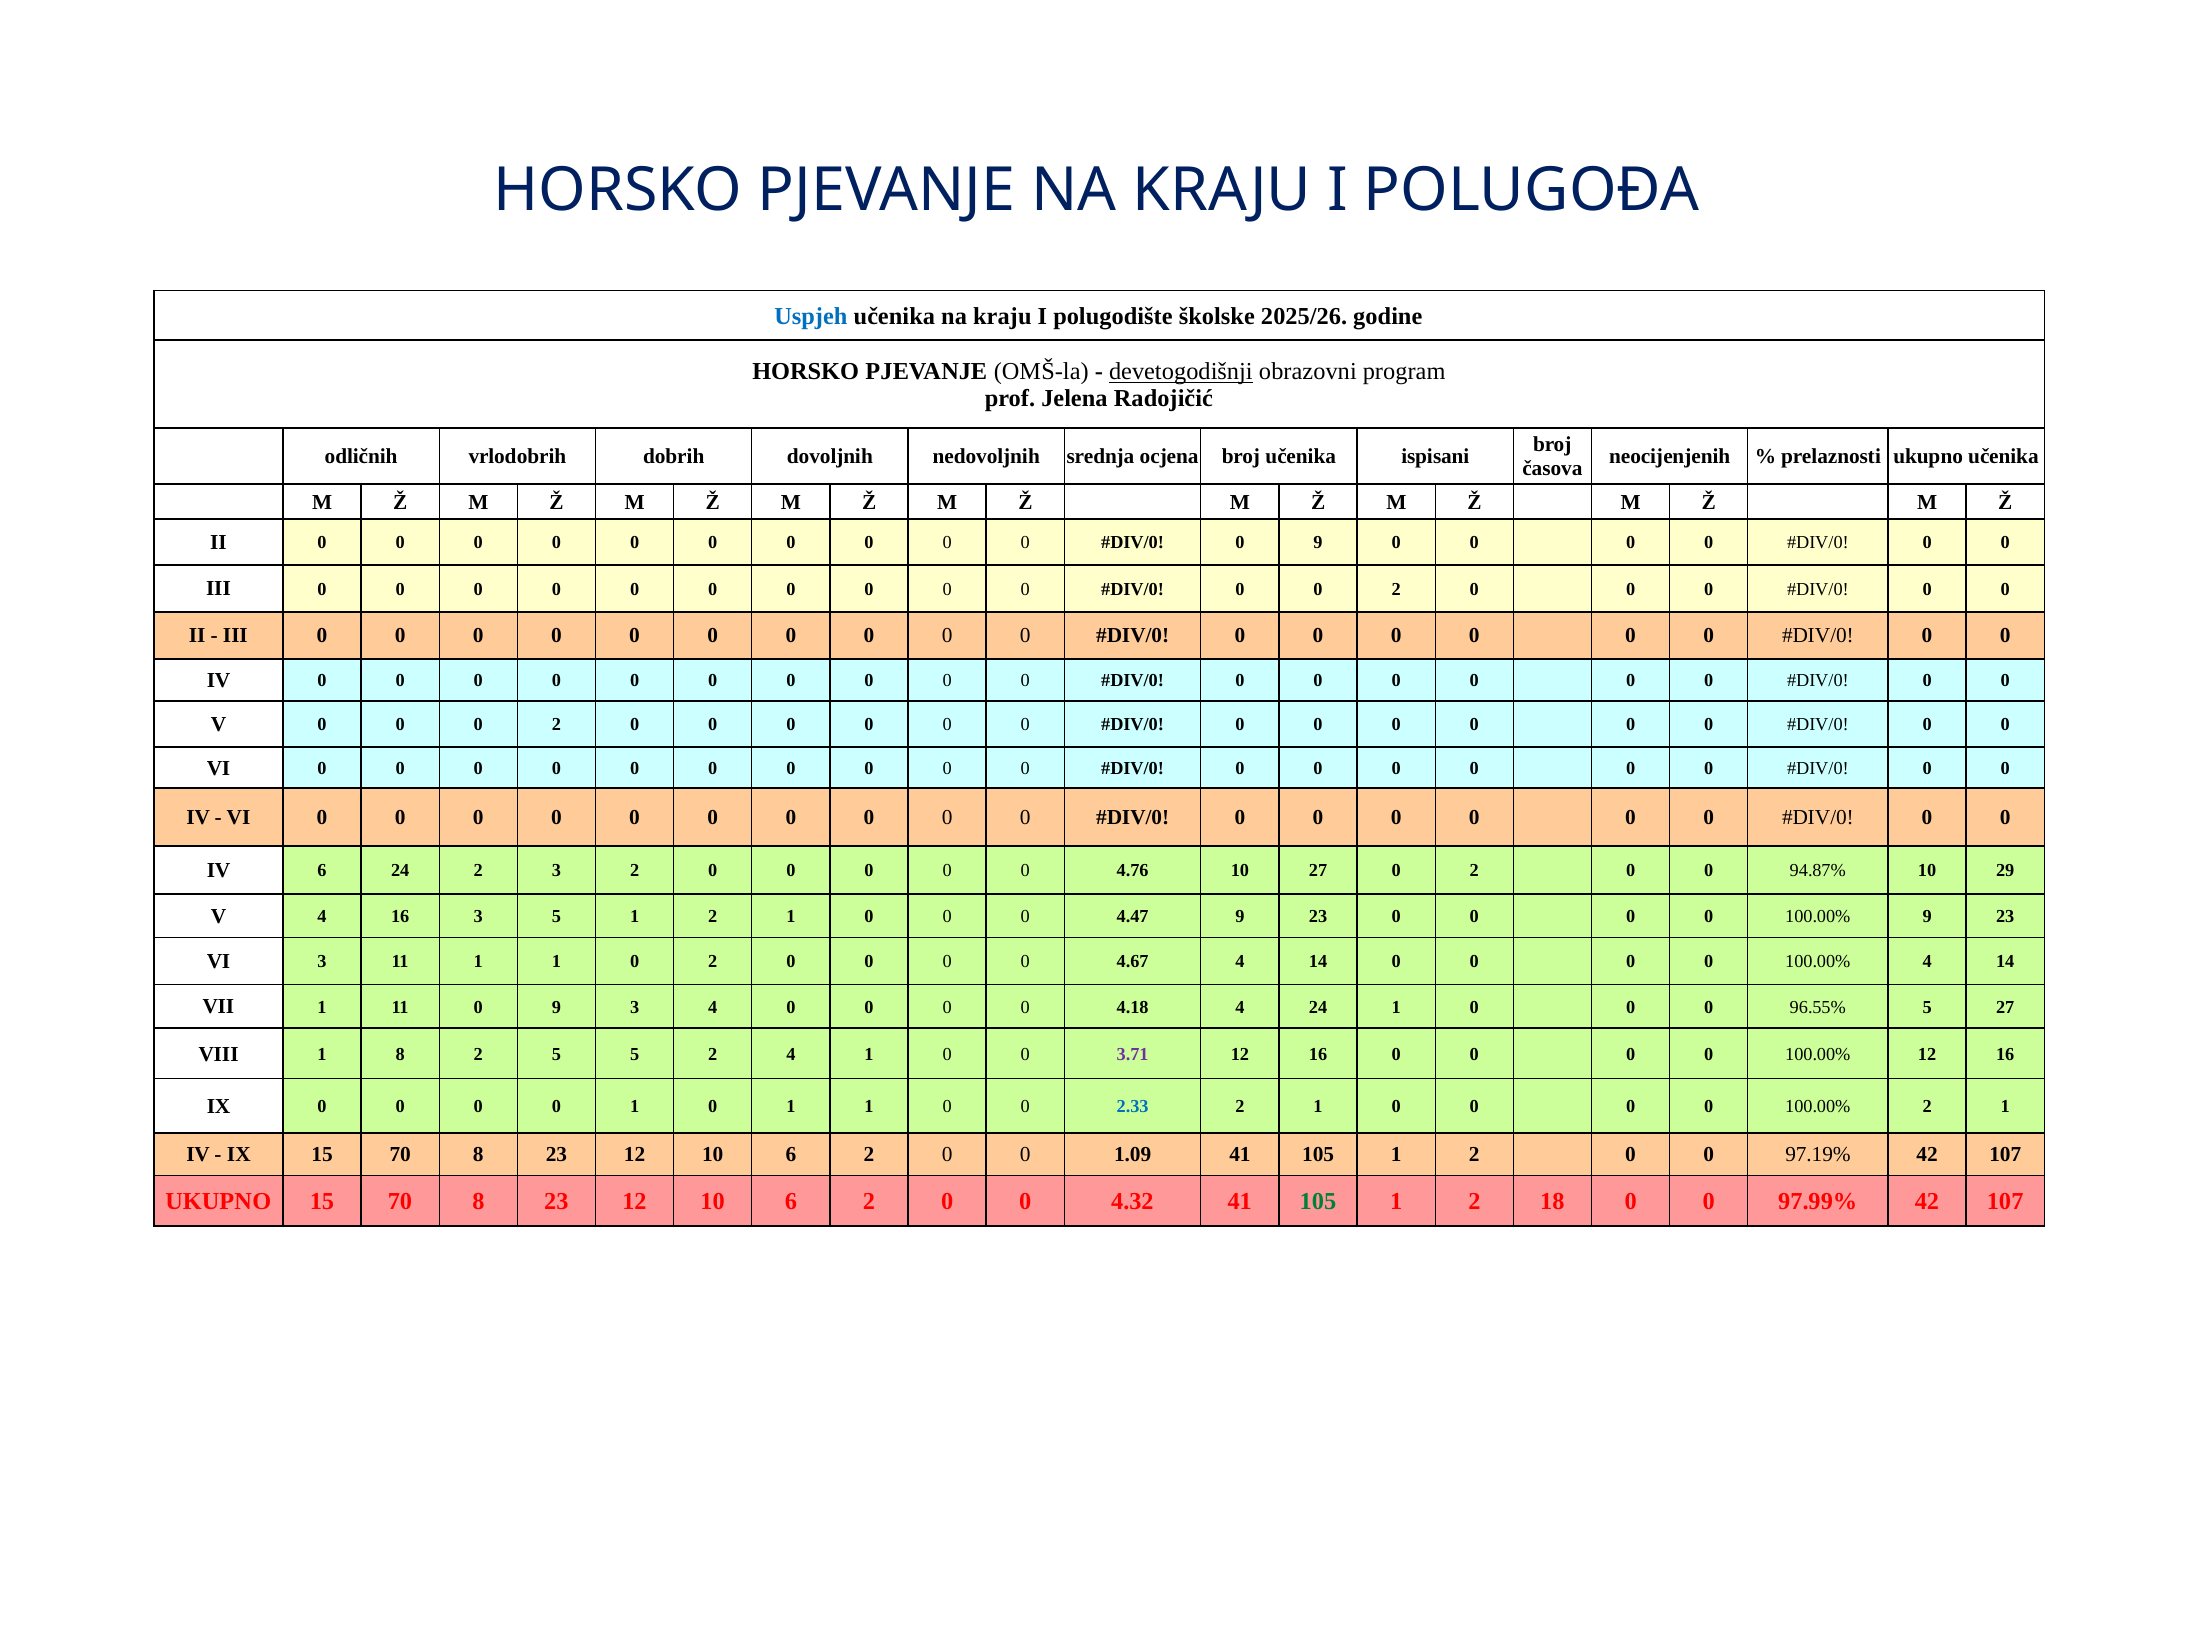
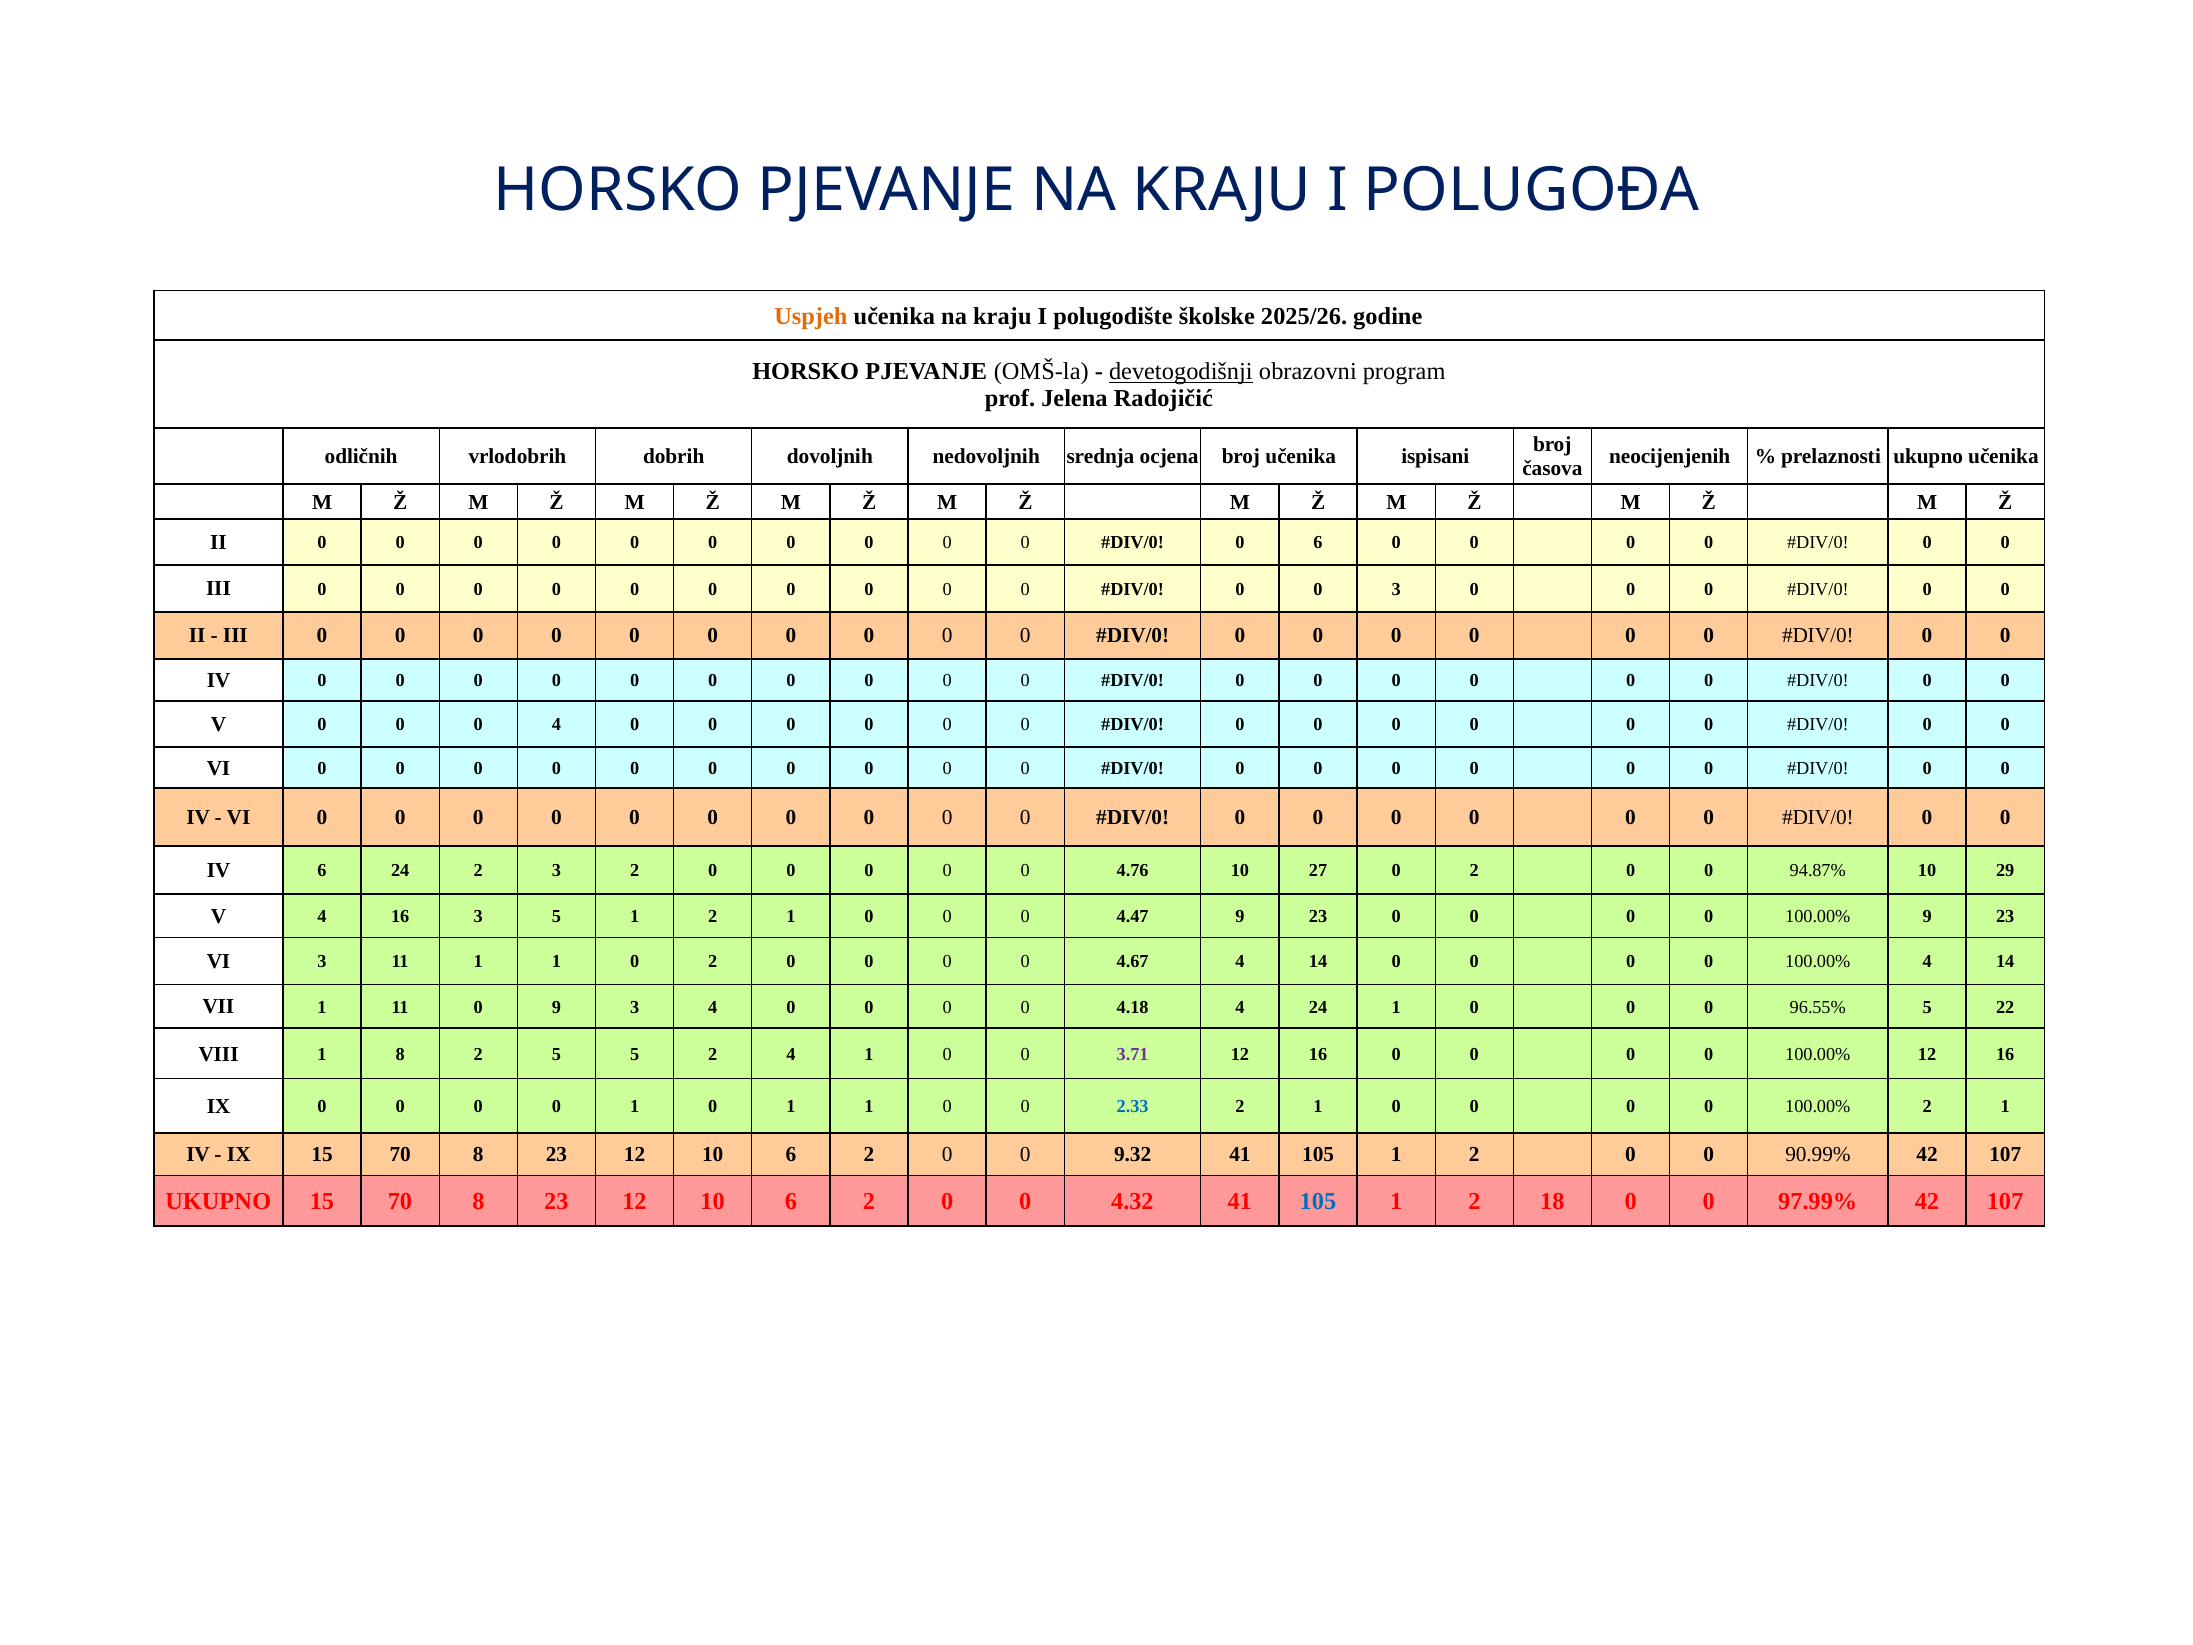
Uspjeh colour: blue -> orange
9 at (1318, 542): 9 -> 6
2 at (1396, 589): 2 -> 3
0 0 0 2: 2 -> 4
5 27: 27 -> 22
1.09: 1.09 -> 9.32
97.19%: 97.19% -> 90.99%
105 at (1318, 1201) colour: green -> blue
